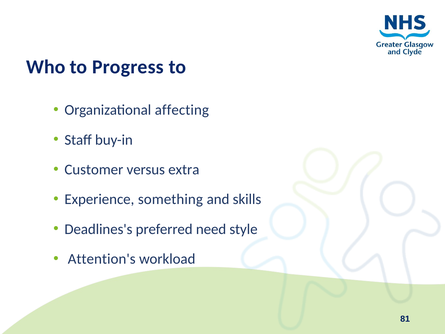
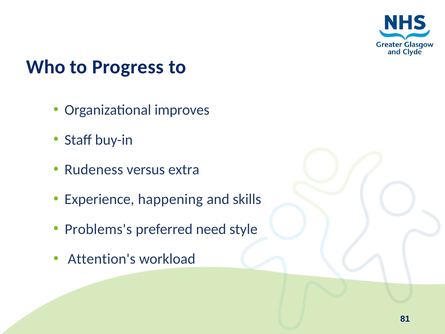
affecting: affecting -> improves
Customer: Customer -> Rudeness
something: something -> happening
Deadlines's: Deadlines's -> Problems's
